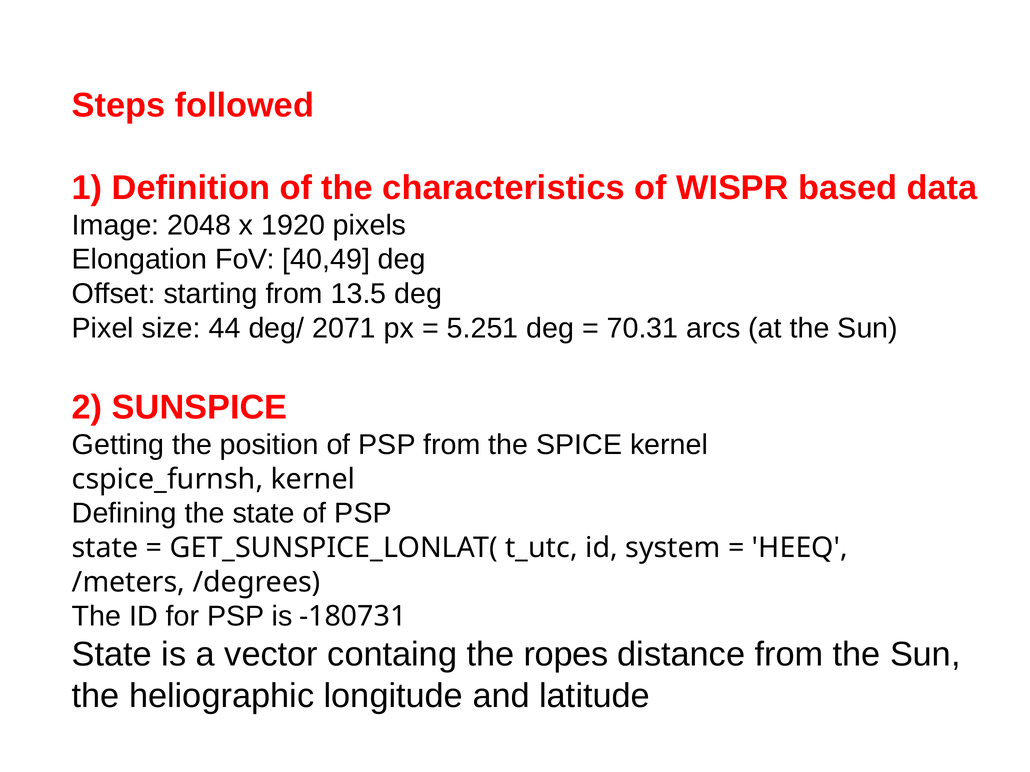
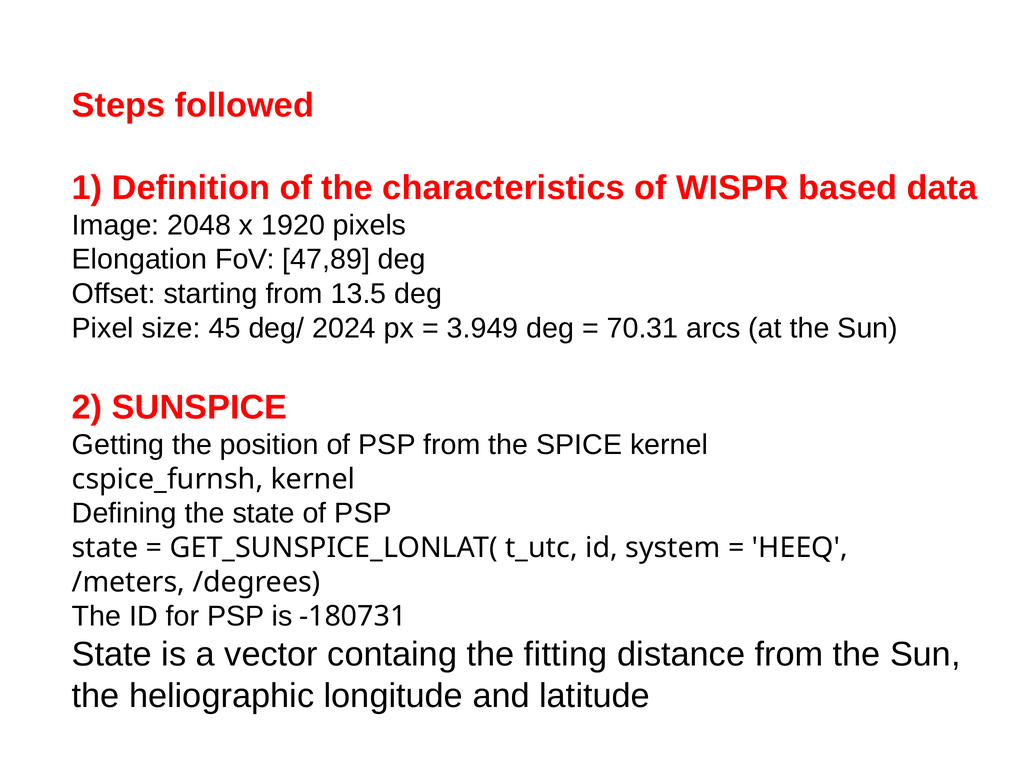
40,49: 40,49 -> 47,89
44: 44 -> 45
2071: 2071 -> 2024
5.251: 5.251 -> 3.949
ropes: ropes -> fitting
